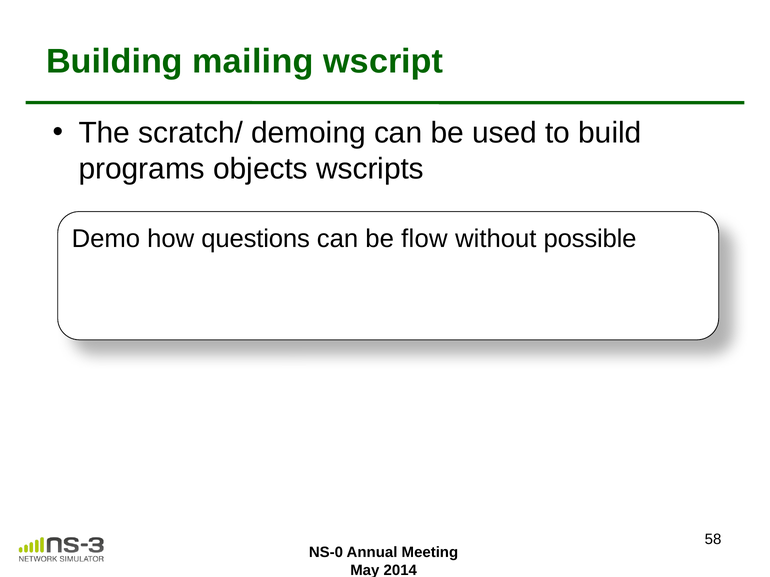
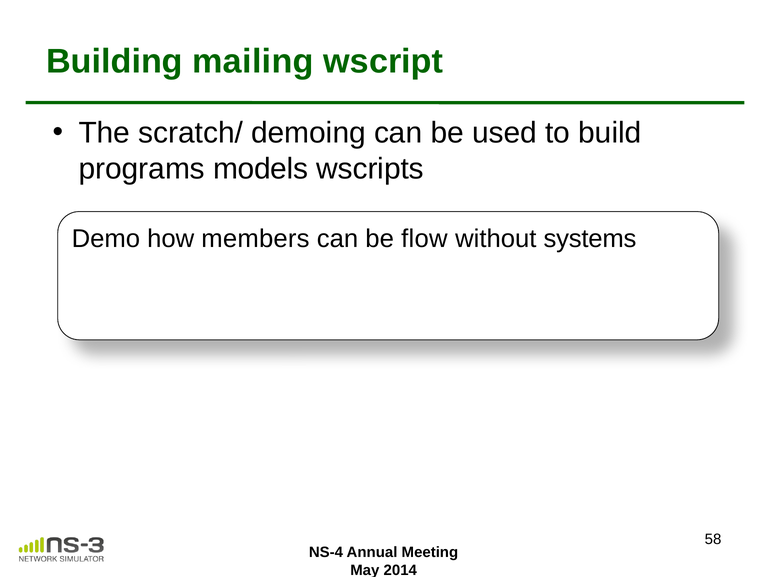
objects: objects -> models
questions: questions -> members
possible: possible -> systems
NS-0: NS-0 -> NS-4
